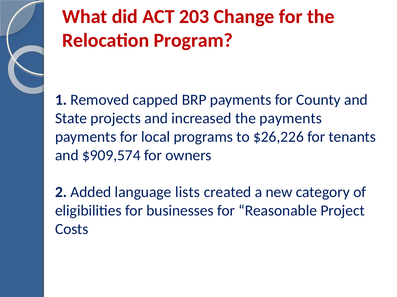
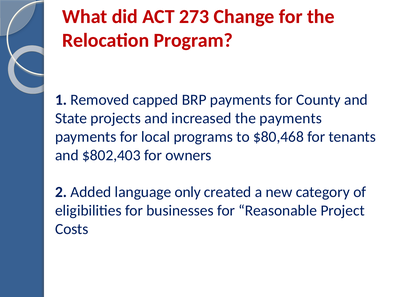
203: 203 -> 273
$26,226: $26,226 -> $80,468
$909,574: $909,574 -> $802,403
lists: lists -> only
